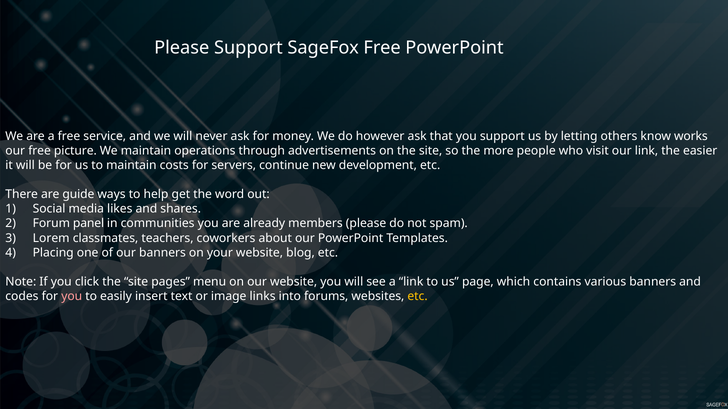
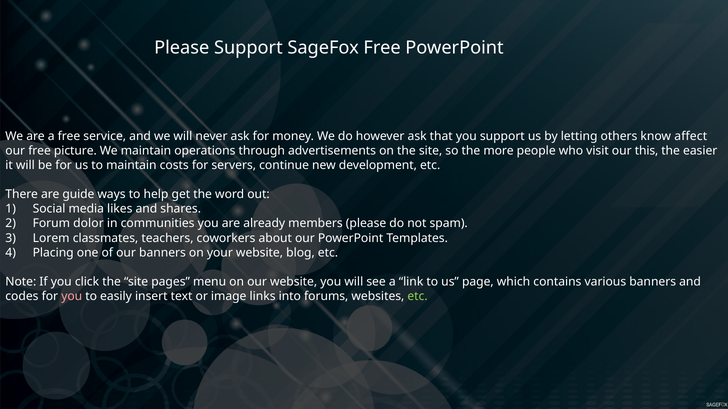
works: works -> affect
our link: link -> this
panel: panel -> dolor
etc at (418, 297) colour: yellow -> light green
